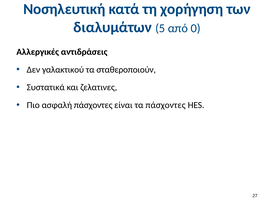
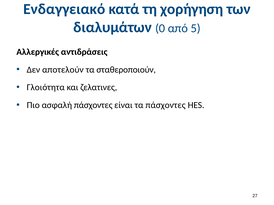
Νοσηλευτική: Νοσηλευτική -> Ενδαγγειακό
5: 5 -> 0
0: 0 -> 5
γαλακτικού: γαλακτικού -> αποτελούν
Συστατικά: Συστατικά -> Γλοιότητα
